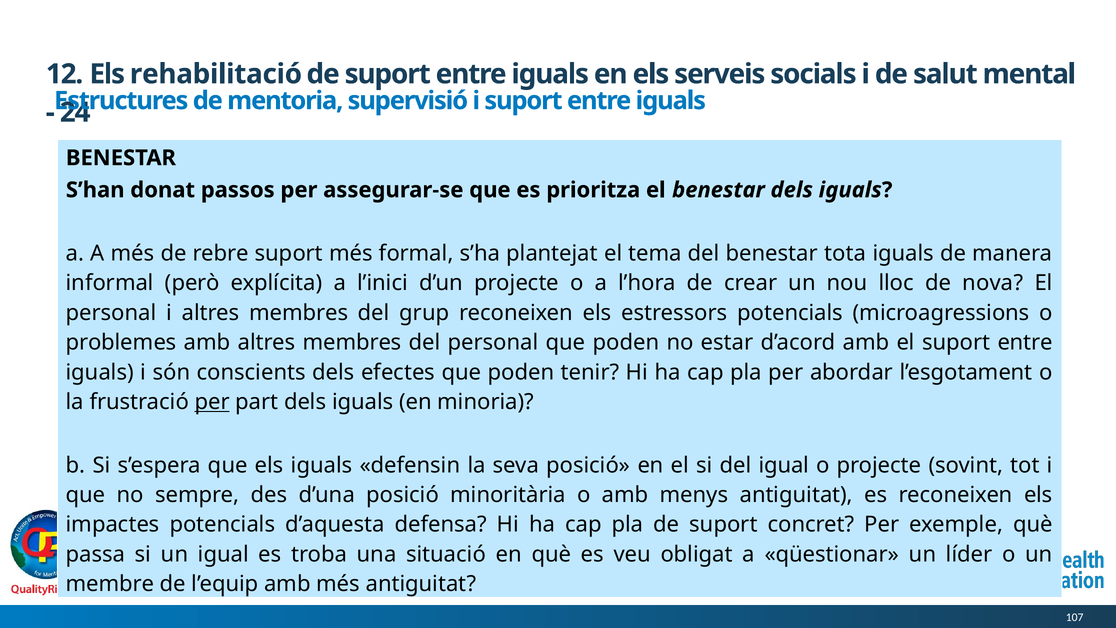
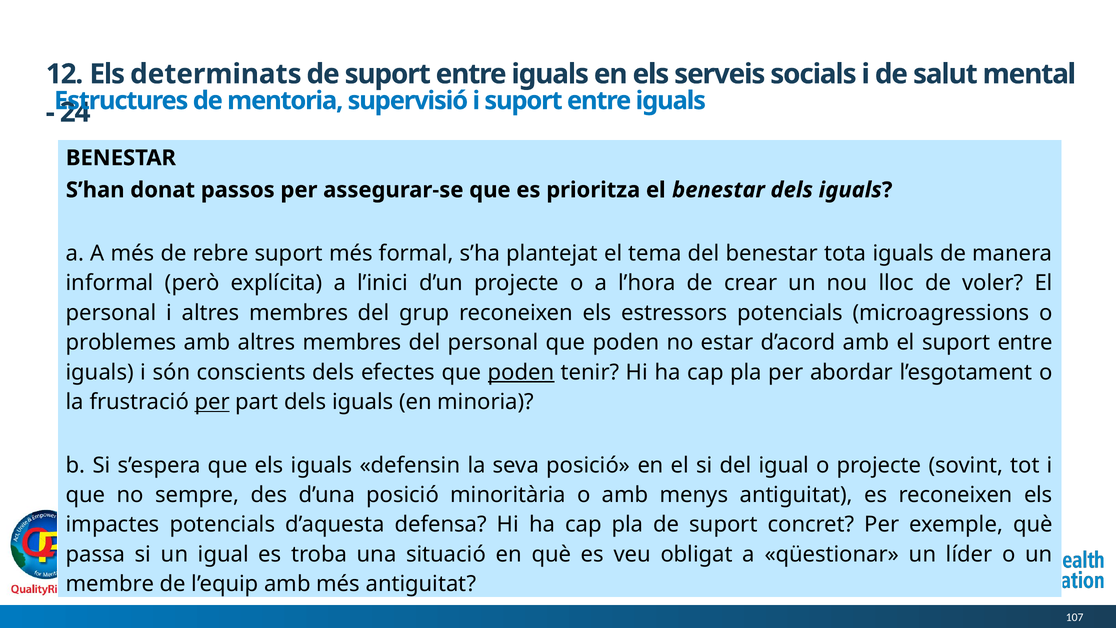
rehabilitació: rehabilitació -> determinats
nova: nova -> voler
poden at (521, 372) underline: none -> present
